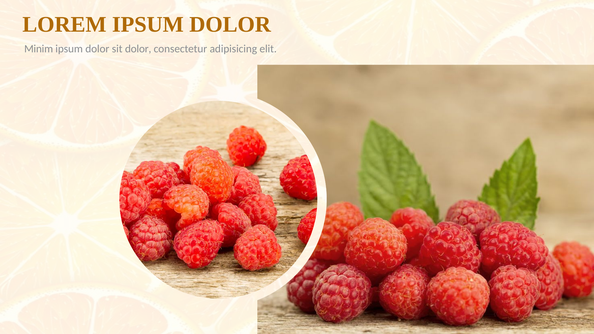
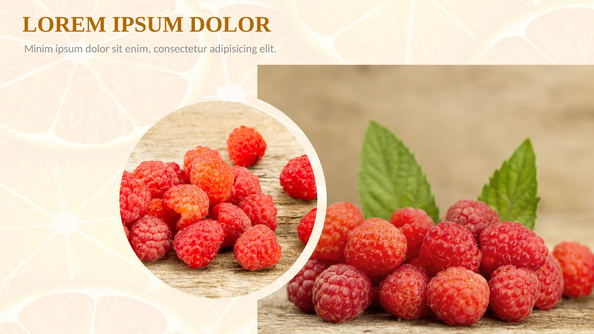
sit dolor: dolor -> enim
